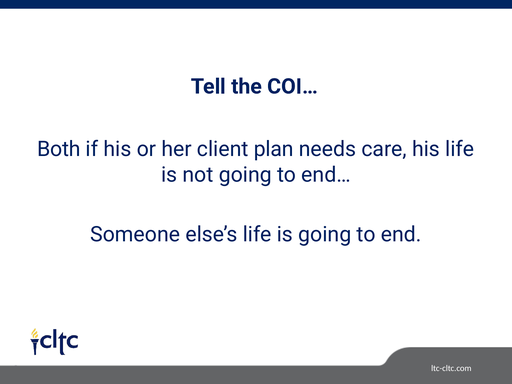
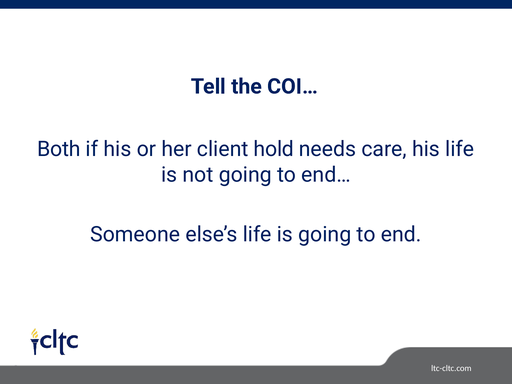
plan: plan -> hold
